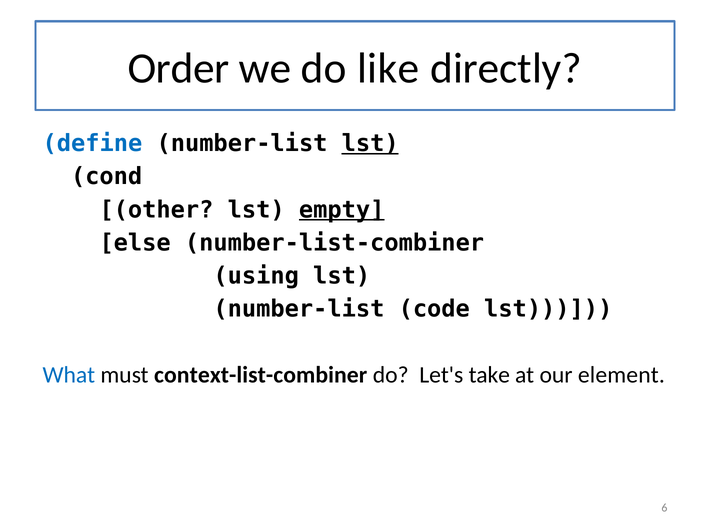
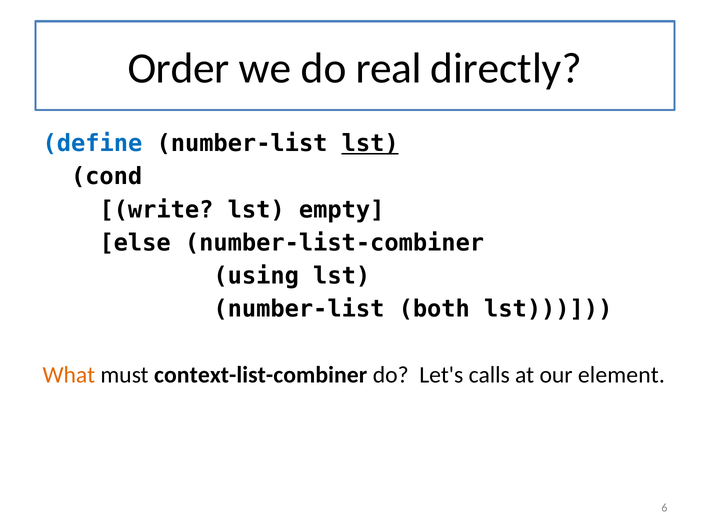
like: like -> real
other: other -> write
empty underline: present -> none
code: code -> both
What colour: blue -> orange
take: take -> calls
